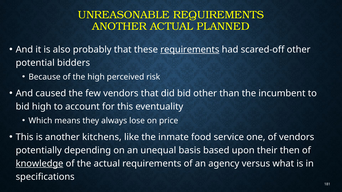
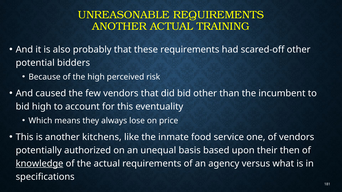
PLANNED: PLANNED -> TRAINING
requirements at (190, 50) underline: present -> none
depending: depending -> authorized
